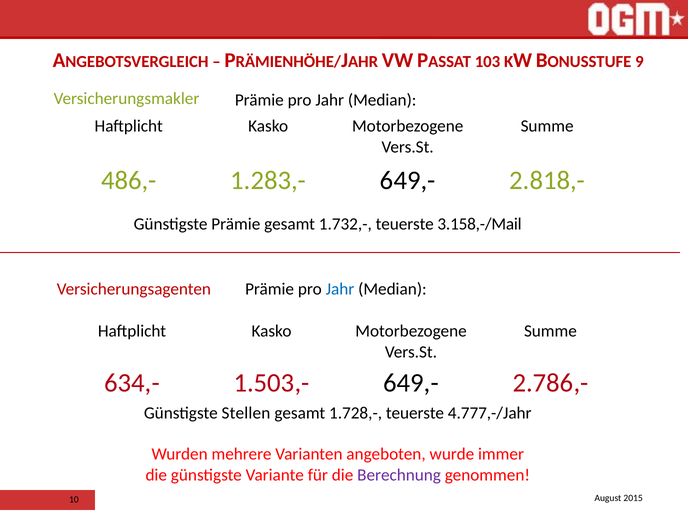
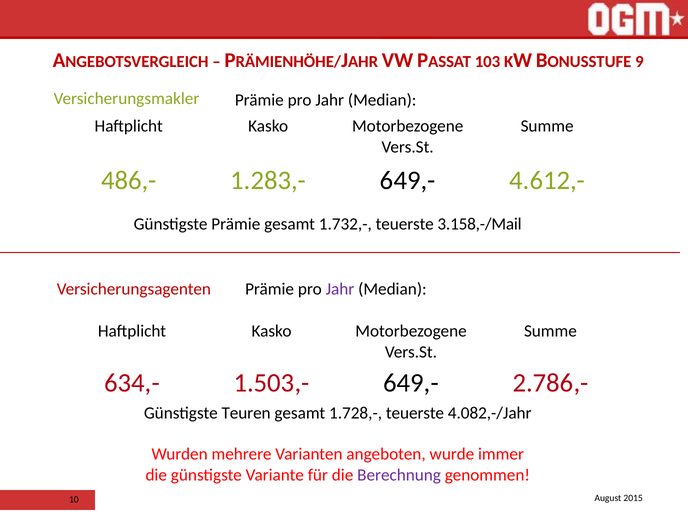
2.818,-: 2.818,- -> 4.612,-
Jahr at (340, 289) colour: blue -> purple
Stellen: Stellen -> Teuren
4.777,-/Jahr: 4.777,-/Jahr -> 4.082,-/Jahr
